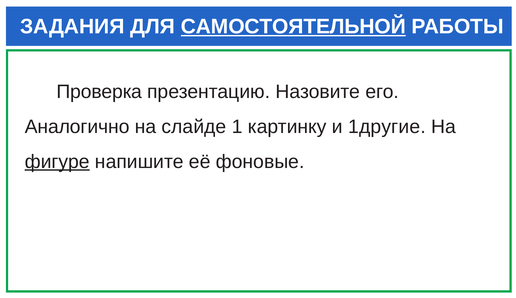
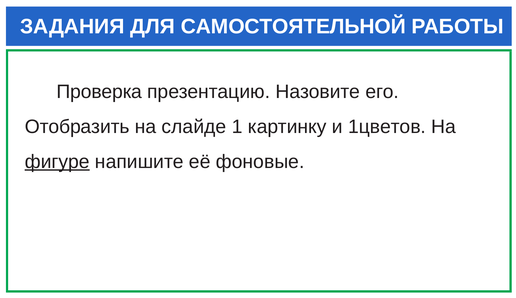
САМОСТОЯТЕЛЬНОЙ underline: present -> none
Аналогично: Аналогично -> Отобразить
1другие: 1другие -> 1цветов
